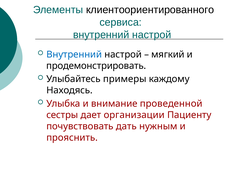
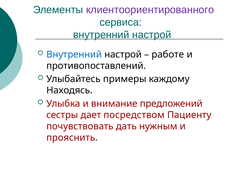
клиентоориентированного colour: black -> purple
мягкий: мягкий -> работе
продемонстрировать: продемонстрировать -> противопоставлений
проведенной: проведенной -> предложений
организации: организации -> посредством
